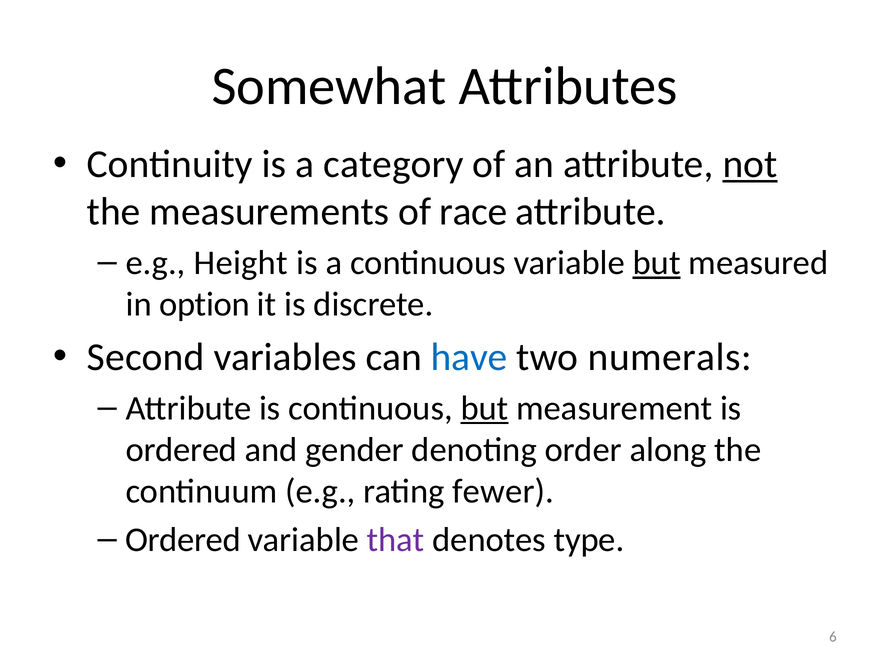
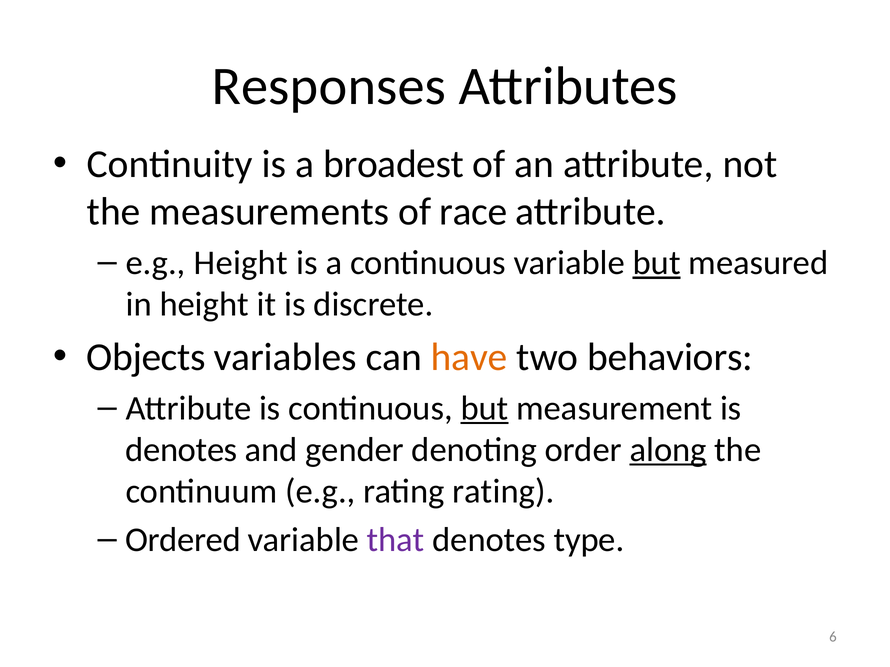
Somewhat: Somewhat -> Responses
category: category -> broadest
not underline: present -> none
in option: option -> height
Second: Second -> Objects
have colour: blue -> orange
numerals: numerals -> behaviors
ordered at (181, 450): ordered -> denotes
along underline: none -> present
rating fewer: fewer -> rating
